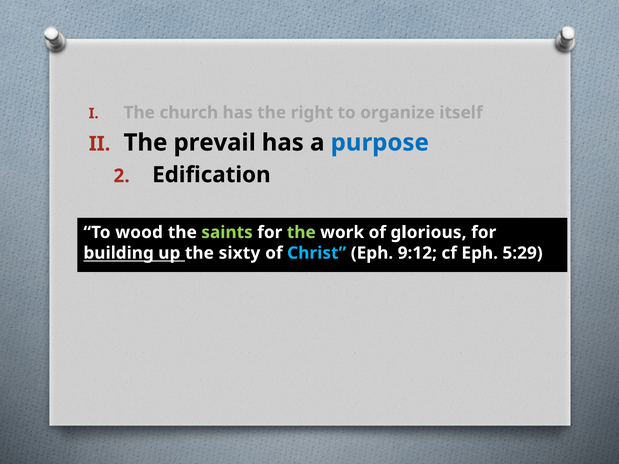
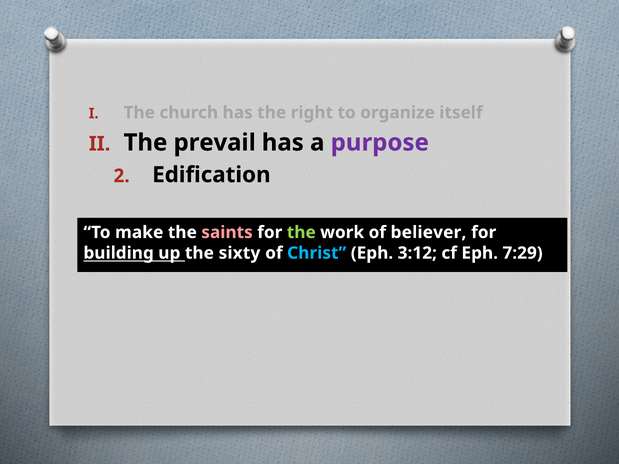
purpose colour: blue -> purple
wood: wood -> make
saints colour: light green -> pink
glorious: glorious -> believer
9:12: 9:12 -> 3:12
5:29: 5:29 -> 7:29
